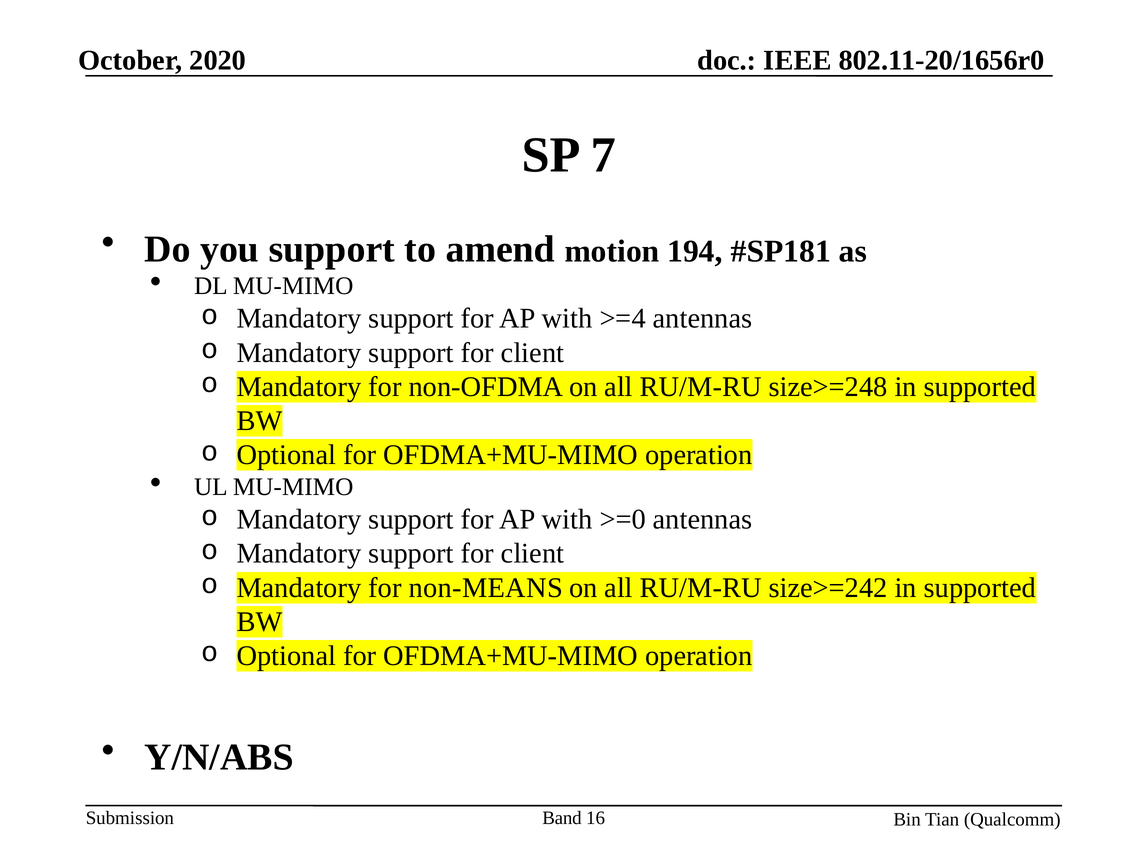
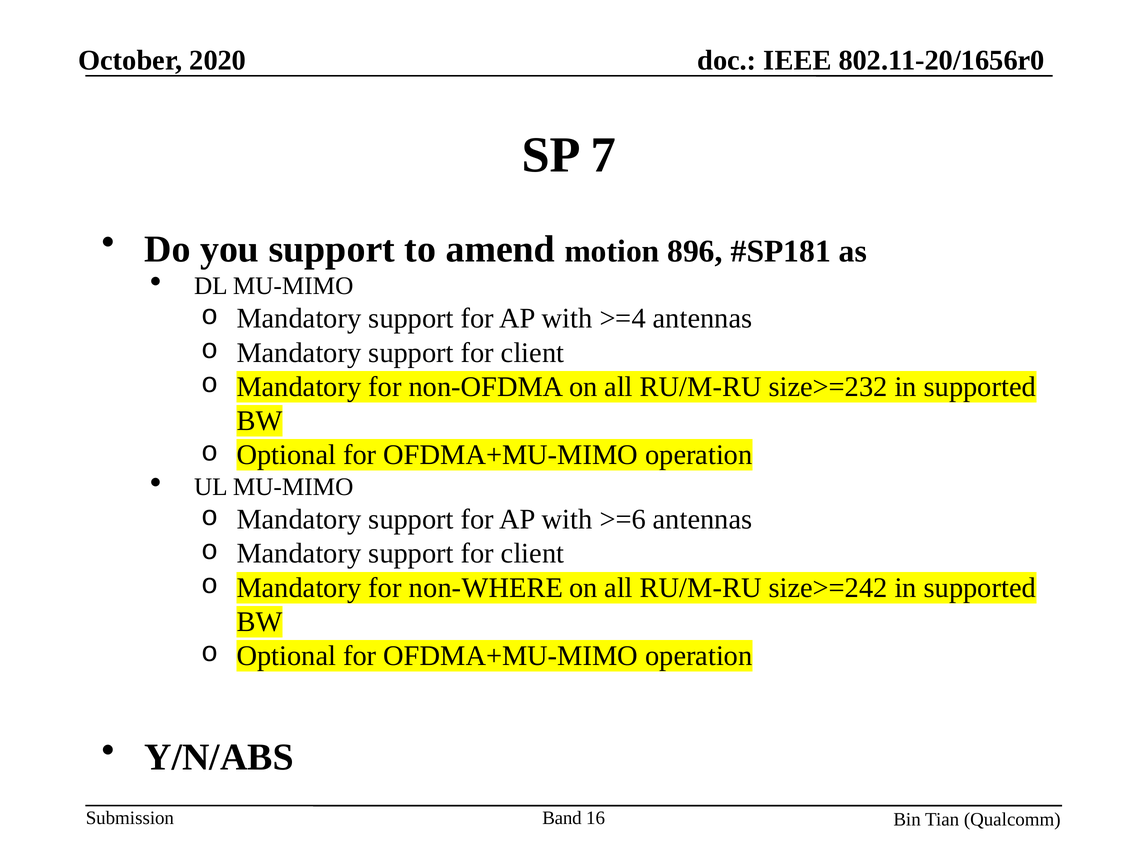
194: 194 -> 896
size>=248: size>=248 -> size>=232
>=0: >=0 -> >=6
non-MEANS: non-MEANS -> non-WHERE
